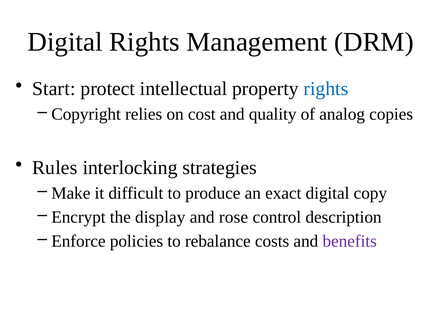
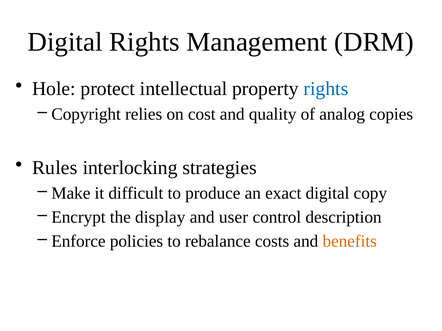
Start: Start -> Hole
rose: rose -> user
benefits colour: purple -> orange
